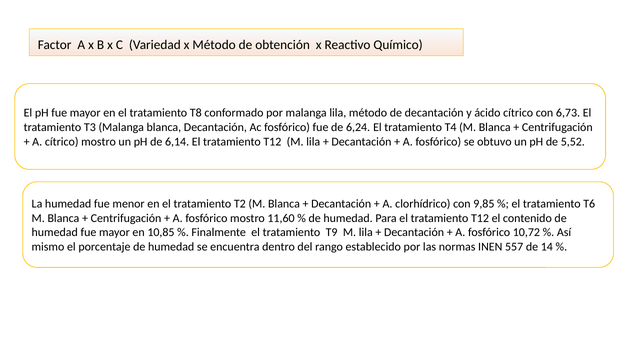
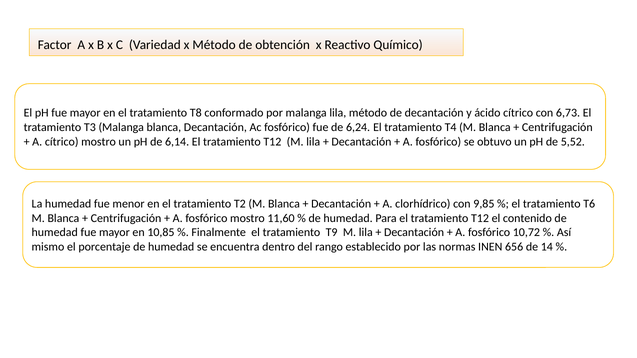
557: 557 -> 656
